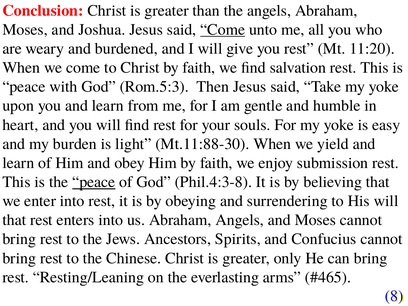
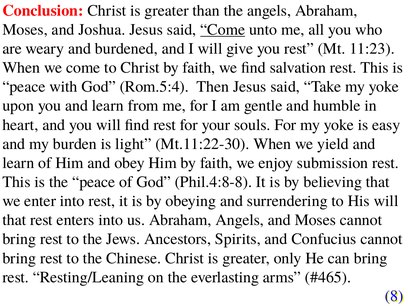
11:20: 11:20 -> 11:23
Rom.5:3: Rom.5:3 -> Rom.5:4
Mt.11:88-30: Mt.11:88-30 -> Mt.11:22-30
peace at (94, 182) underline: present -> none
Phil.4:3-8: Phil.4:3-8 -> Phil.4:8-8
